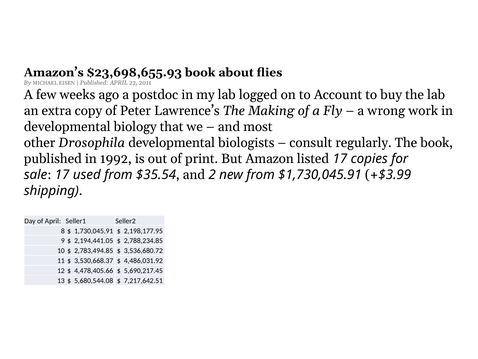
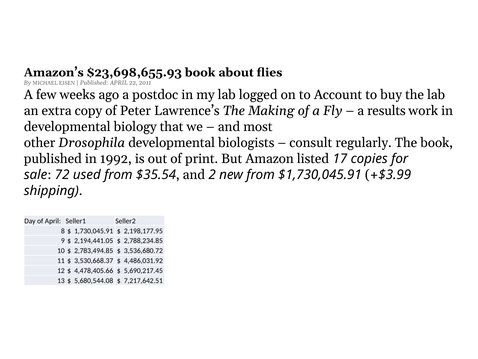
wrong: wrong -> results
sale 17: 17 -> 72
